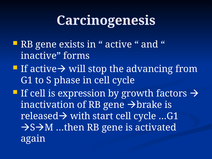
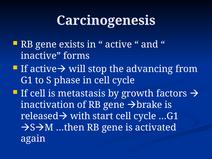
expression: expression -> metastasis
